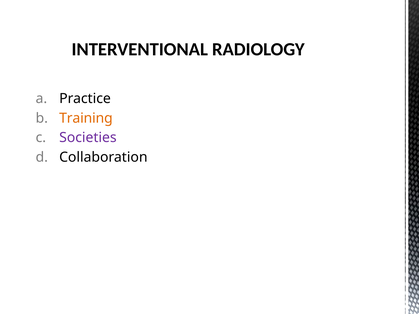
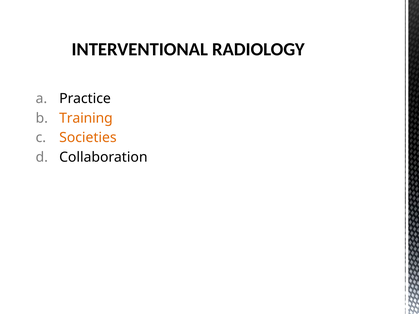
Societies colour: purple -> orange
